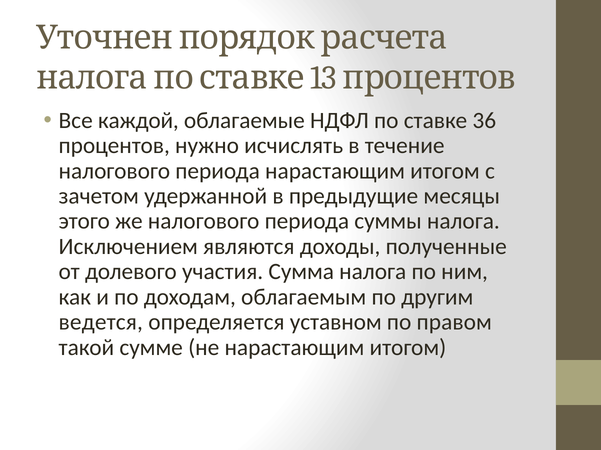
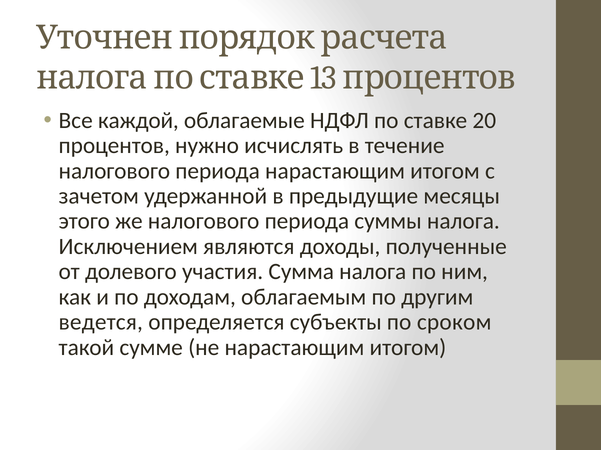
36: 36 -> 20
уставном: уставном -> субъекты
правом: правом -> сроком
